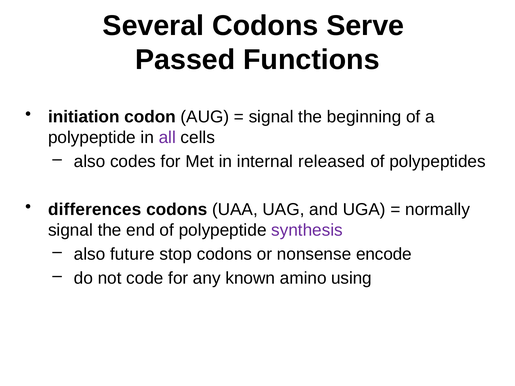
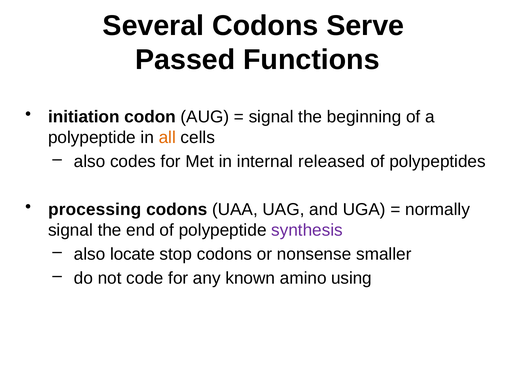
all colour: purple -> orange
differences: differences -> processing
future: future -> locate
encode: encode -> smaller
